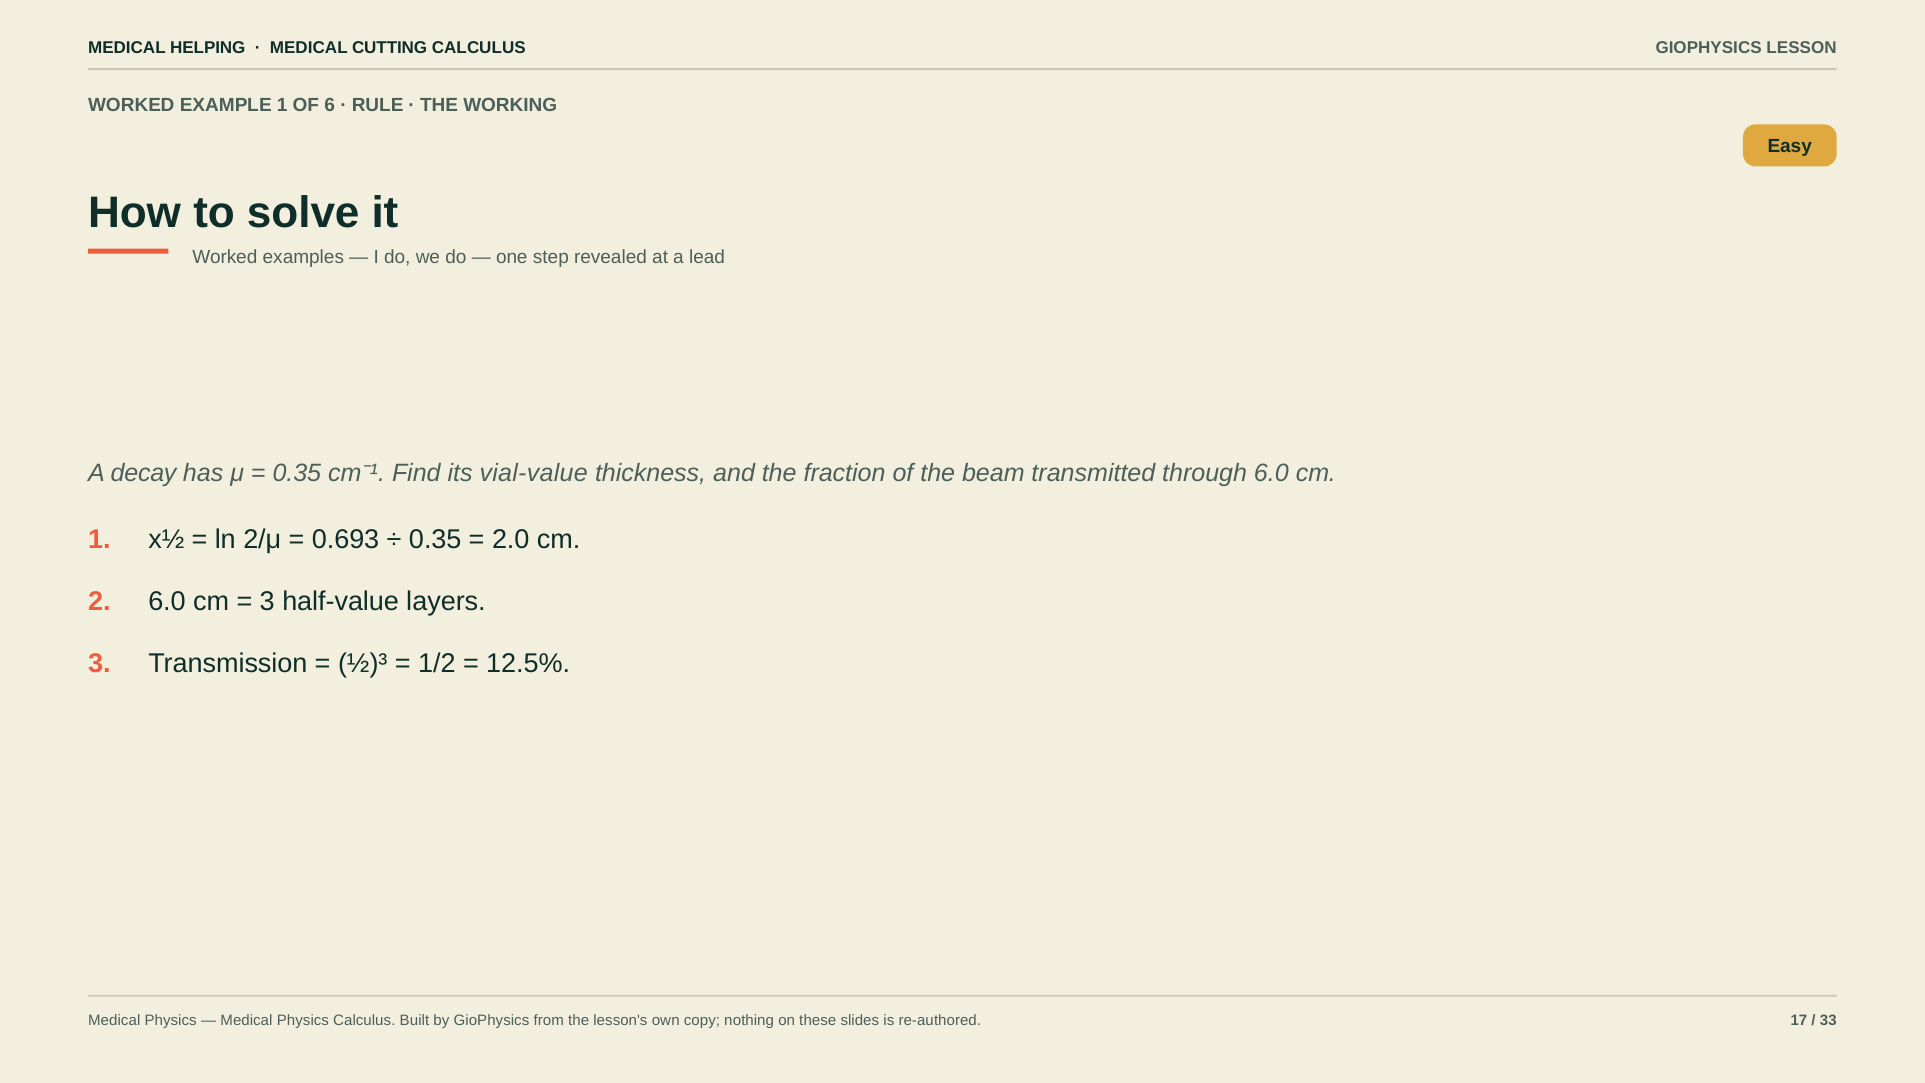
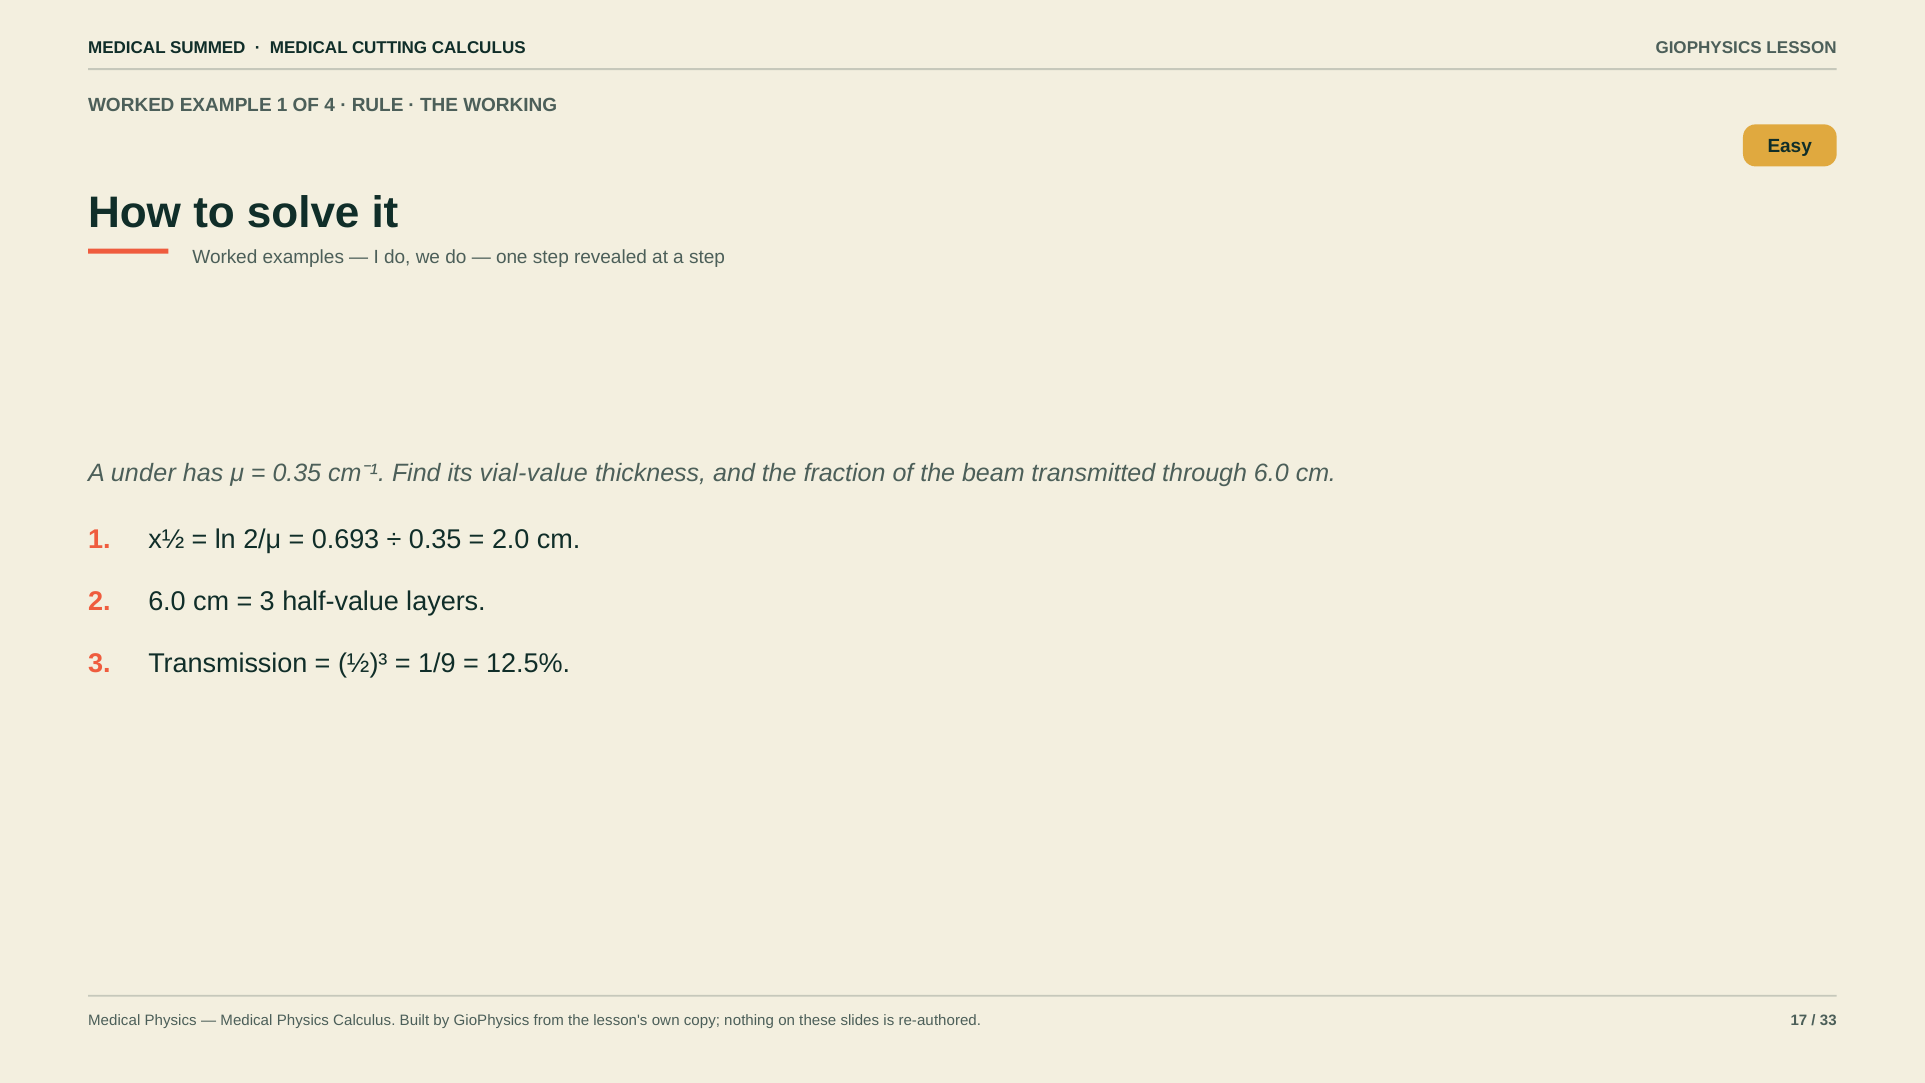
HELPING: HELPING -> SUMMED
6: 6 -> 4
a lead: lead -> step
decay: decay -> under
1/2: 1/2 -> 1/9
